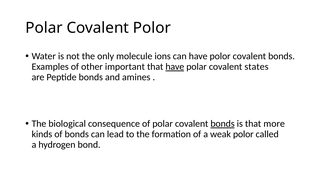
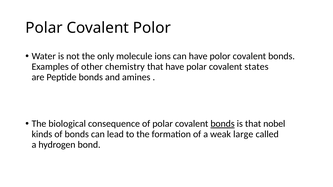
important: important -> chemistry
have at (175, 67) underline: present -> none
more: more -> nobel
weak polor: polor -> large
